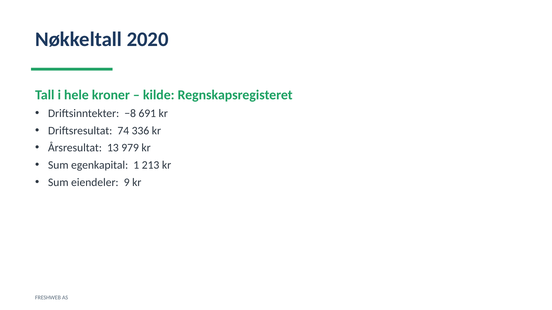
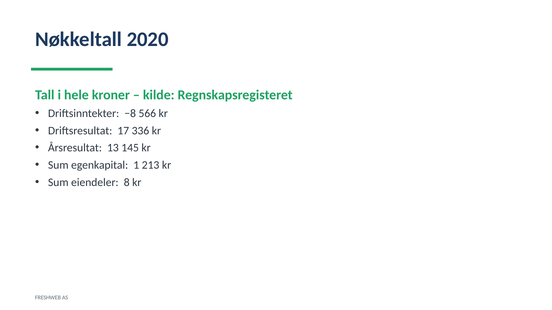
691: 691 -> 566
74: 74 -> 17
979: 979 -> 145
9: 9 -> 8
